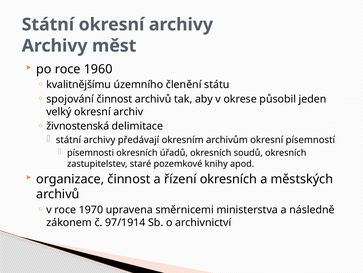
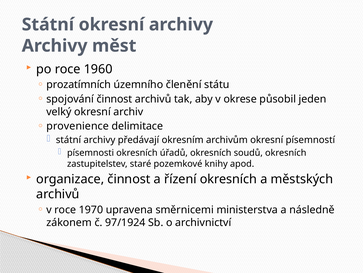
kvalitnějšímu: kvalitnějšímu -> prozatímních
živnostenská: živnostenská -> provenience
97/1914: 97/1914 -> 97/1924
